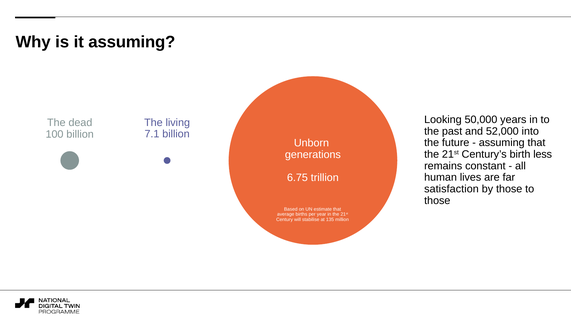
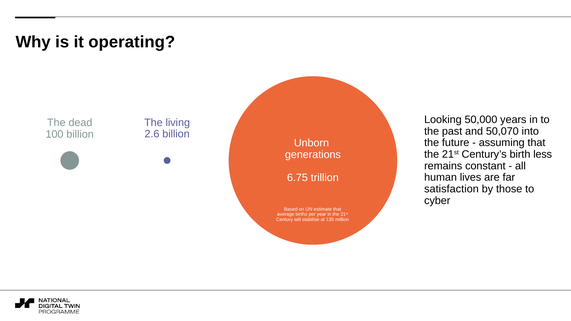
it assuming: assuming -> operating
52,000: 52,000 -> 50,070
7.1: 7.1 -> 2.6
those at (437, 201): those -> cyber
